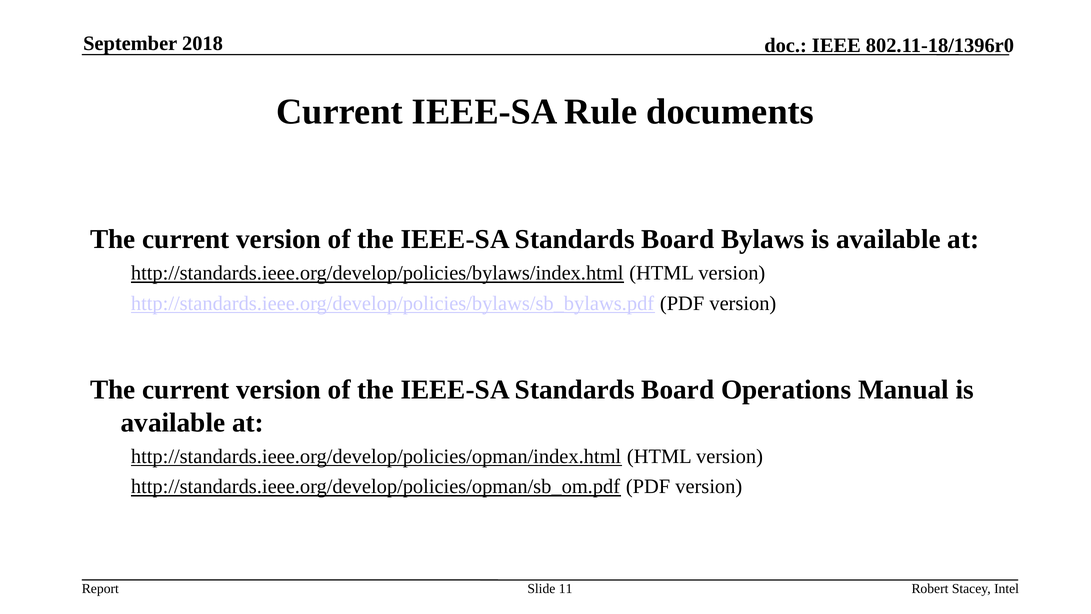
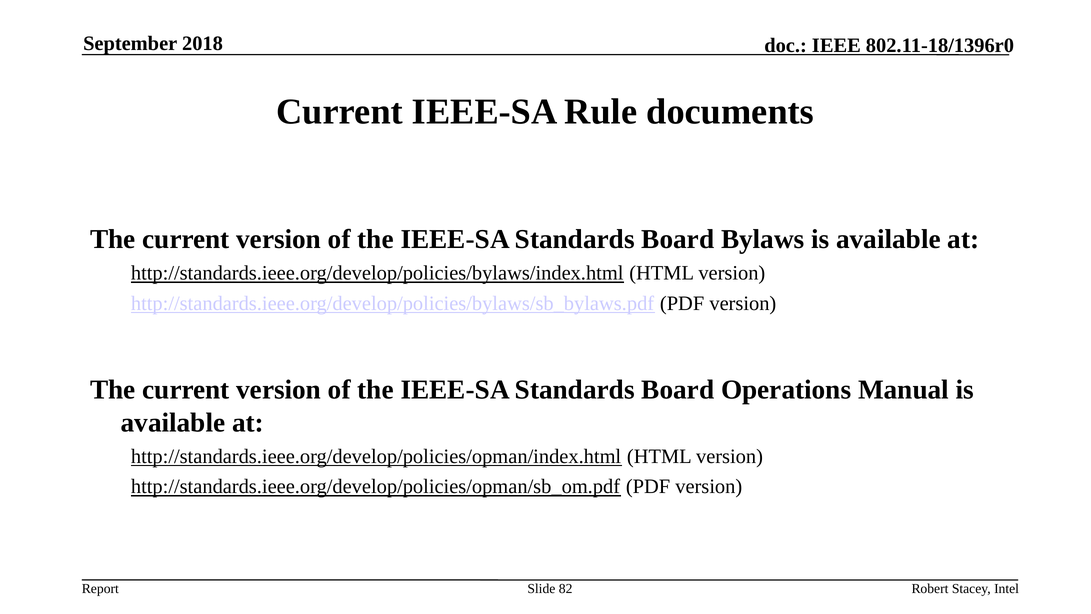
11: 11 -> 82
